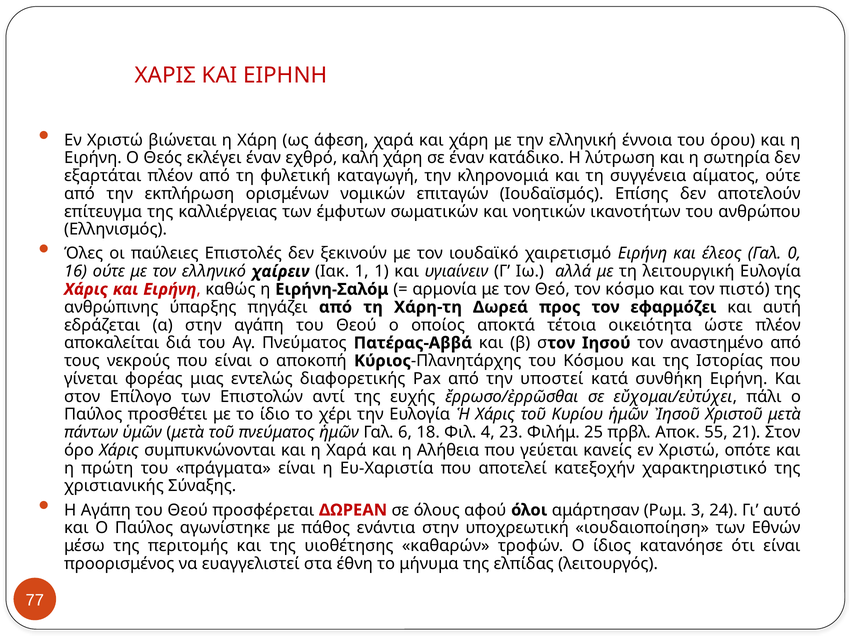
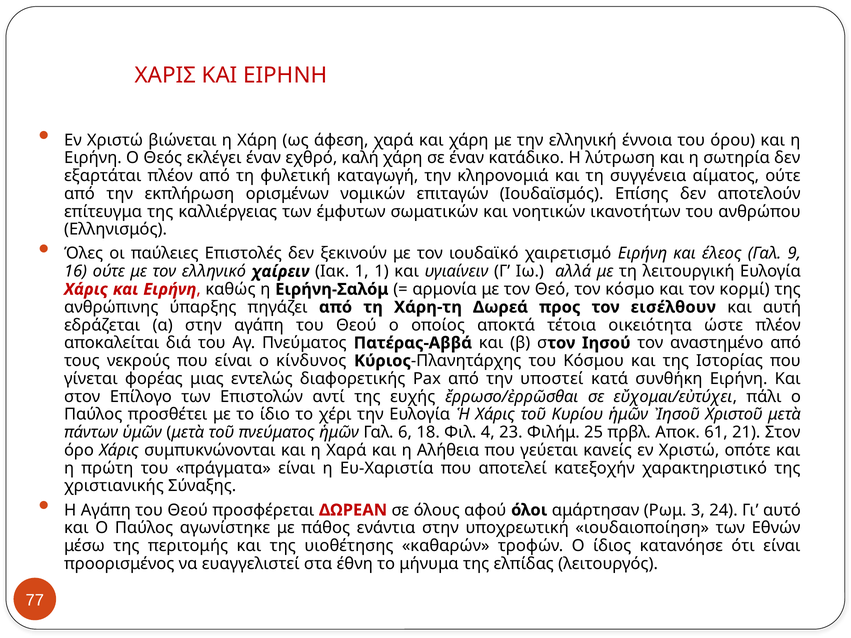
0: 0 -> 9
πιστό: πιστό -> κορμί
εφαρμόζει: εφαρμόζει -> εισέλθουν
αποκοπή: αποκοπή -> κίνδυνος
55: 55 -> 61
